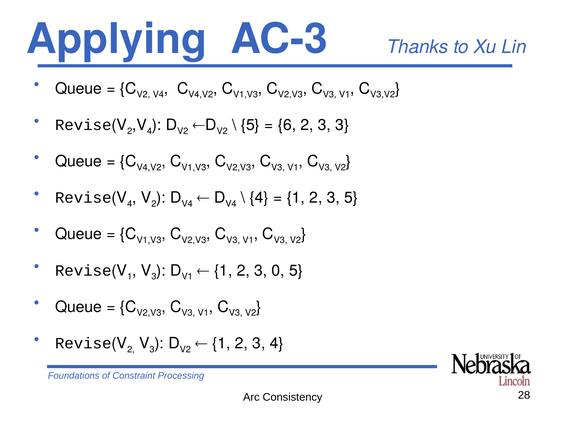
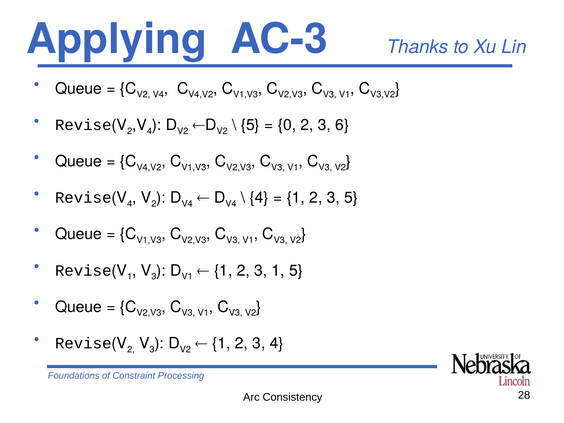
6: 6 -> 0
3 3: 3 -> 6
3 0: 0 -> 1
